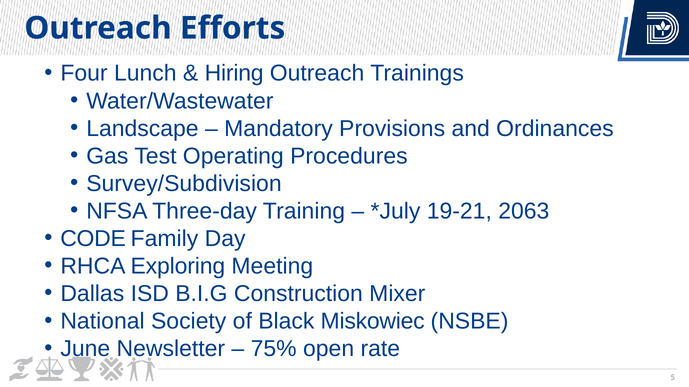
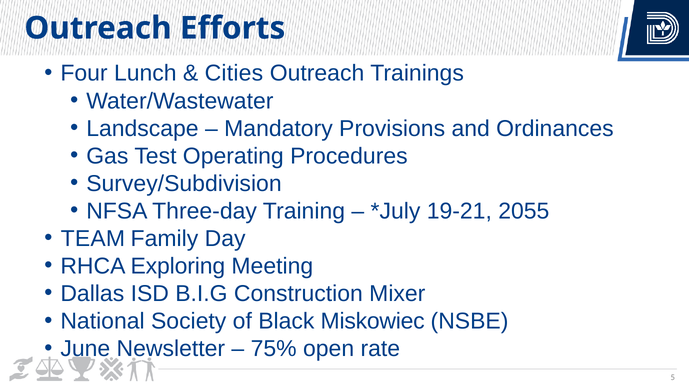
Hiring: Hiring -> Cities
2063: 2063 -> 2055
CODE: CODE -> TEAM
